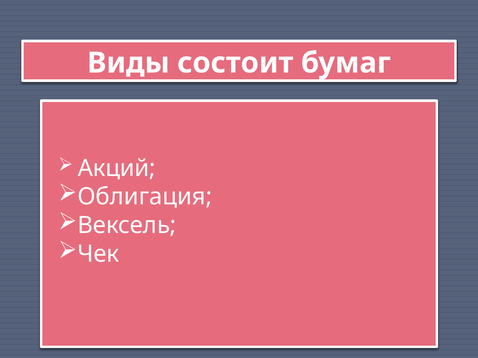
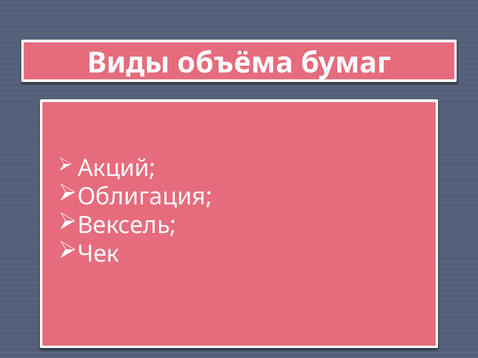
состоит: состоит -> объёма
